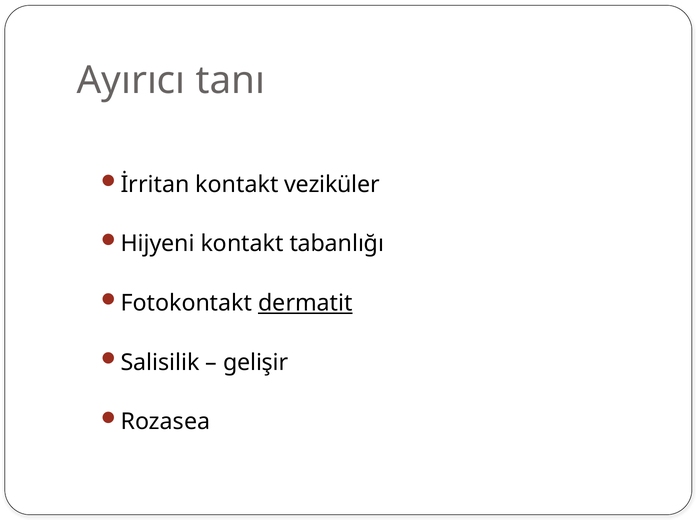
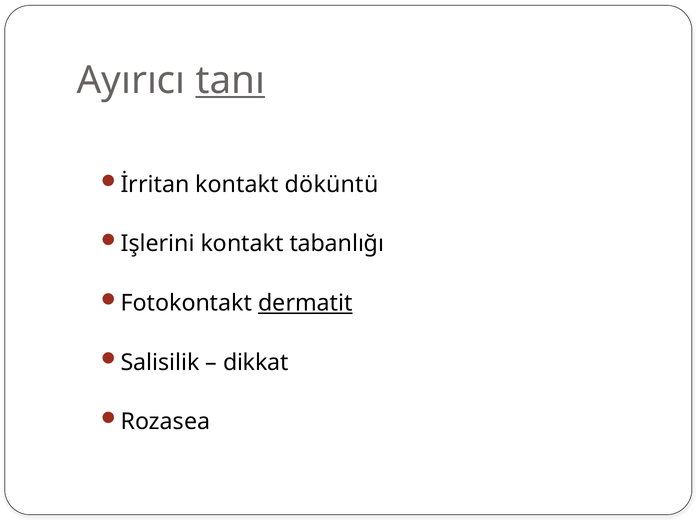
tanı underline: none -> present
veziküler: veziküler -> döküntü
Hijyeni: Hijyeni -> Işlerini
gelişir: gelişir -> dikkat
